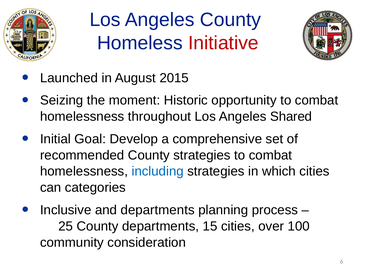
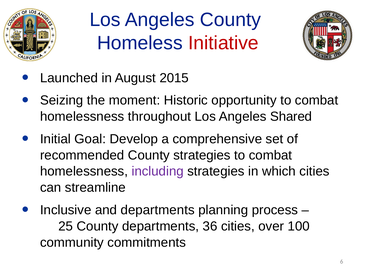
including colour: blue -> purple
categories: categories -> streamline
15: 15 -> 36
consideration: consideration -> commitments
